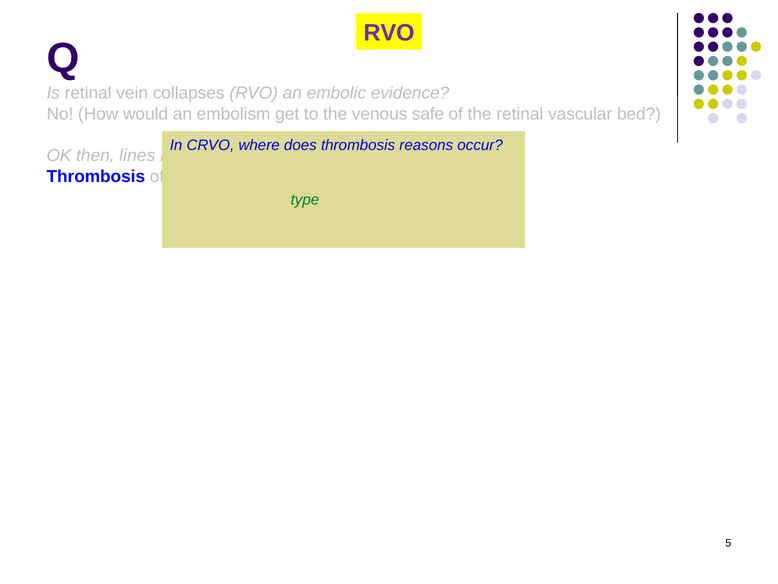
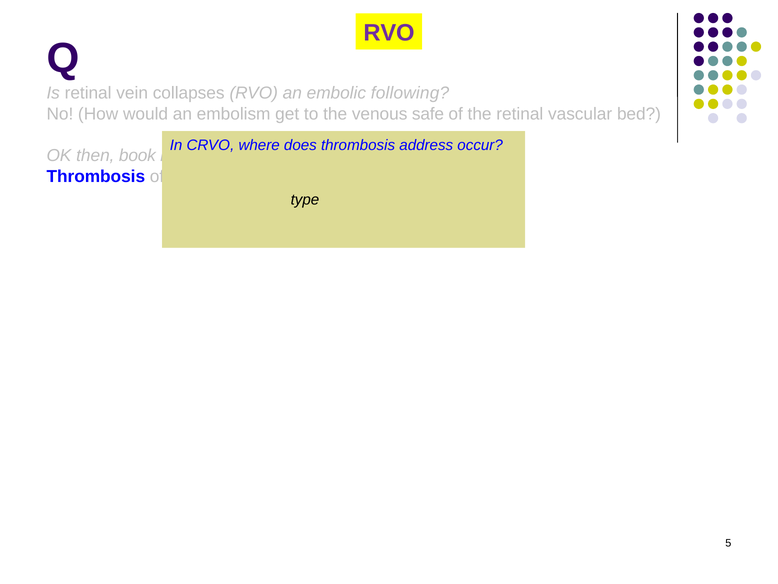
evidence: evidence -> following
reasons: reasons -> address
lines: lines -> book
type colour: green -> black
